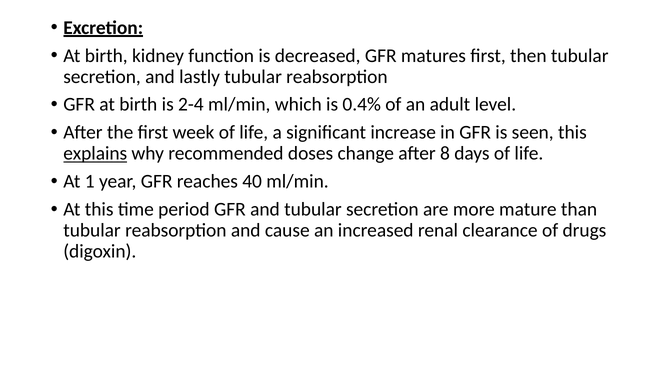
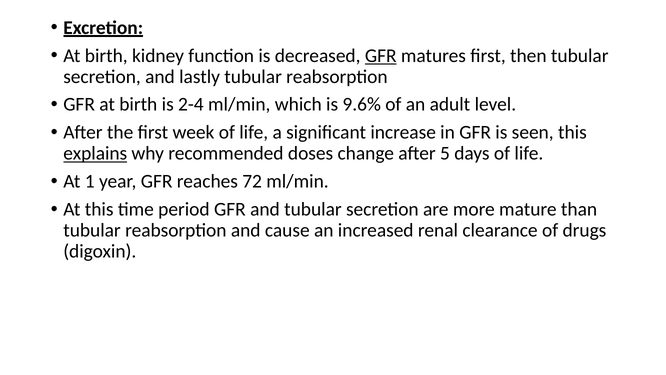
GFR at (381, 56) underline: none -> present
0.4%: 0.4% -> 9.6%
8: 8 -> 5
40: 40 -> 72
